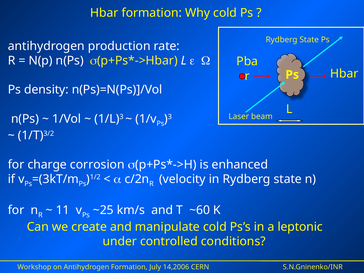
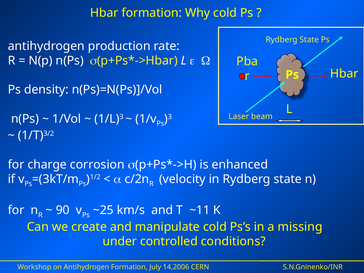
11: 11 -> 90
~60: ~60 -> ~11
leptonic: leptonic -> missing
